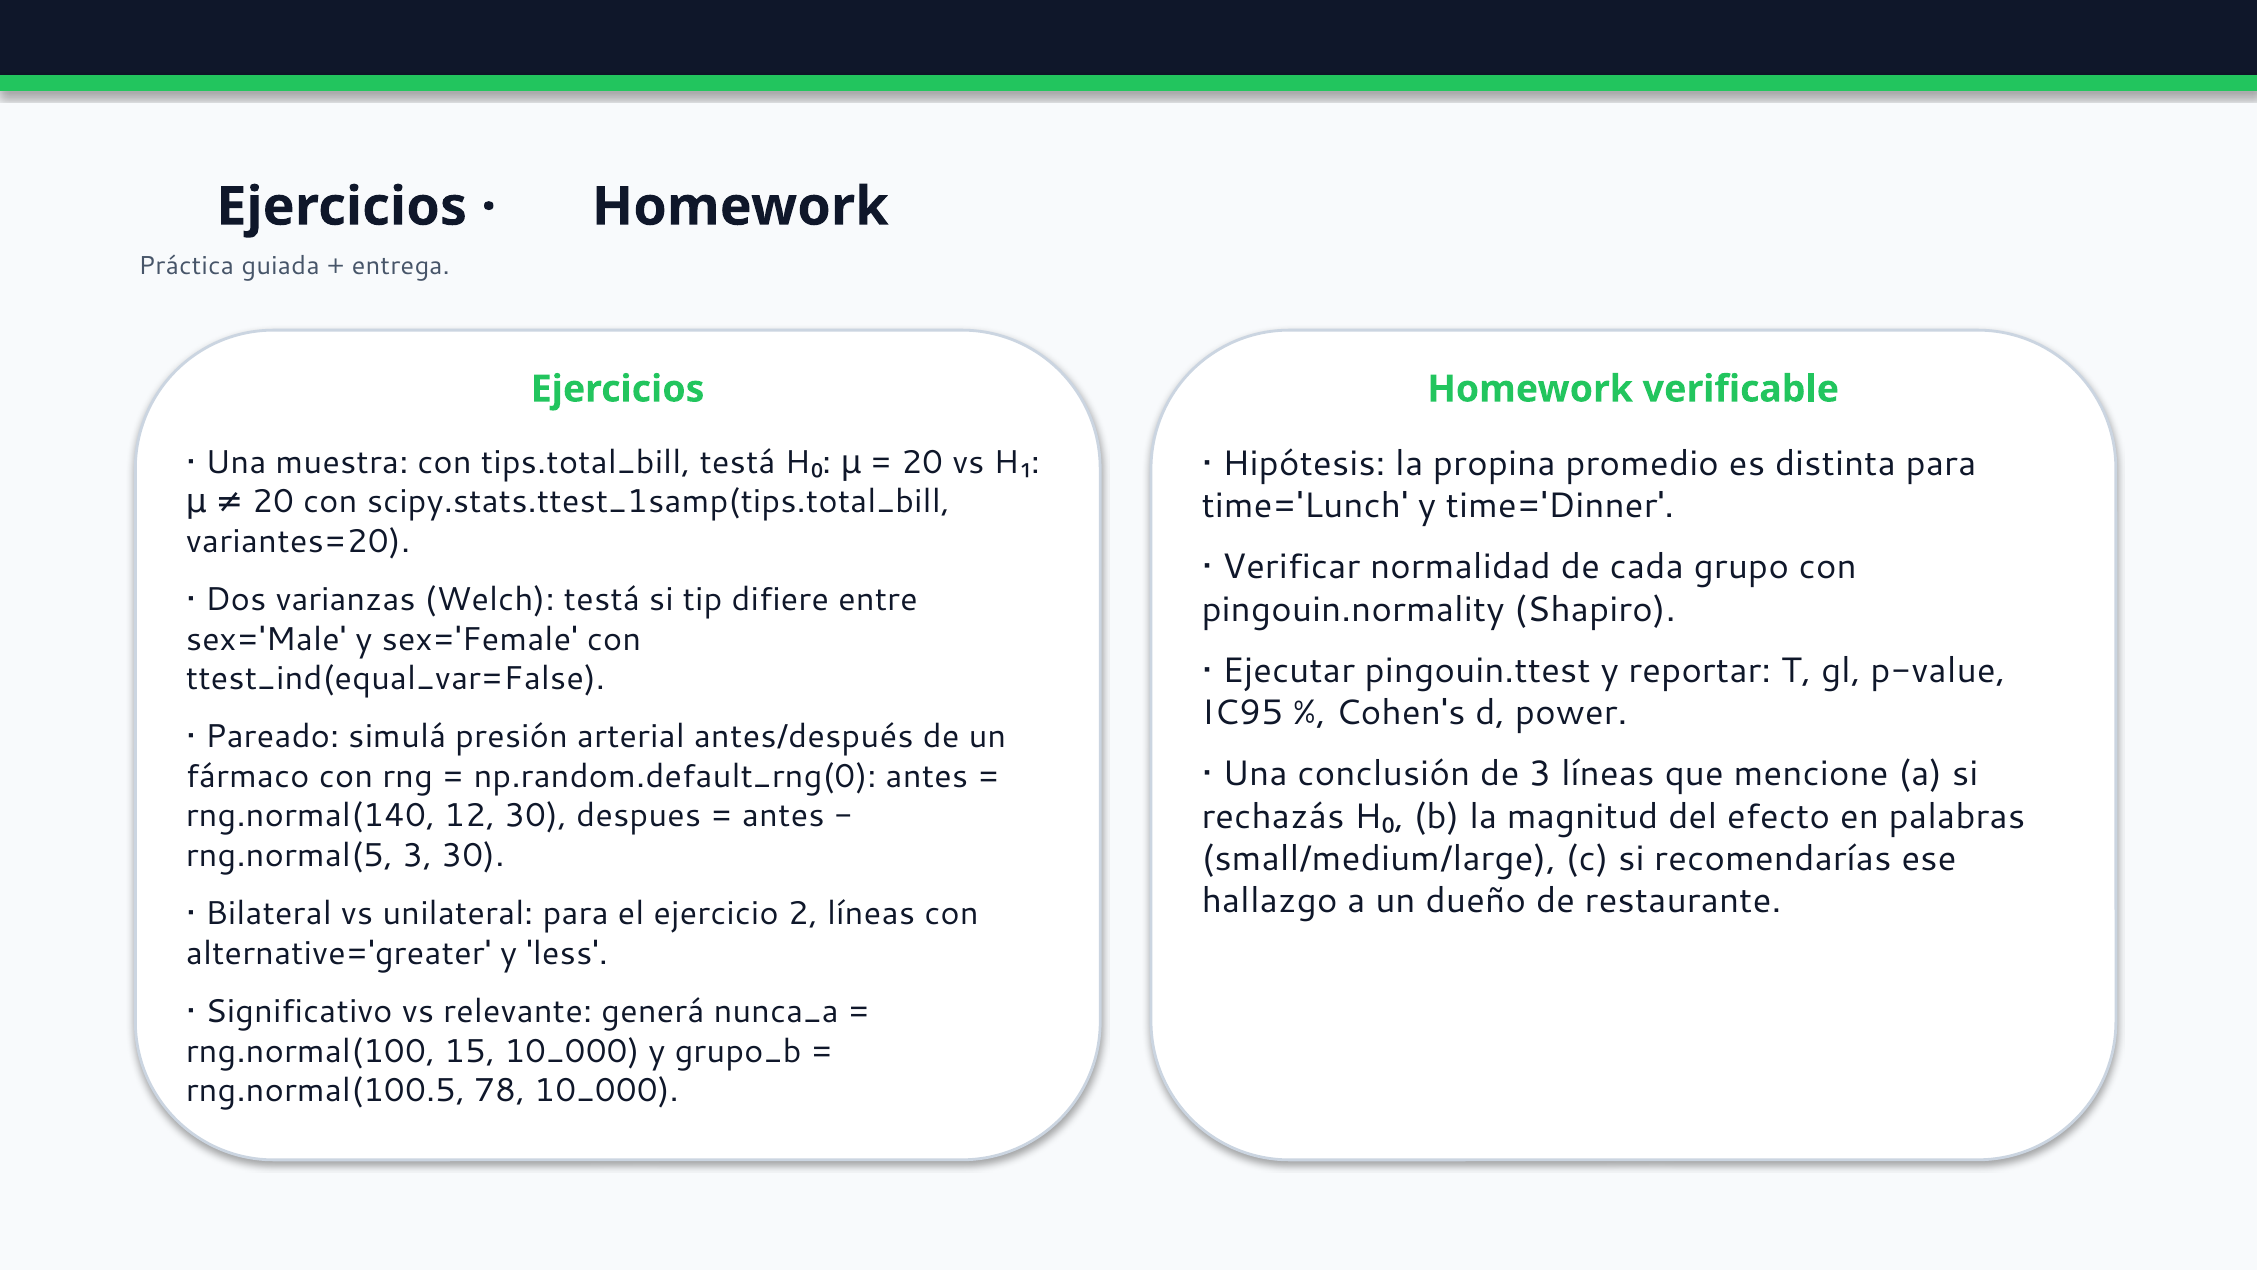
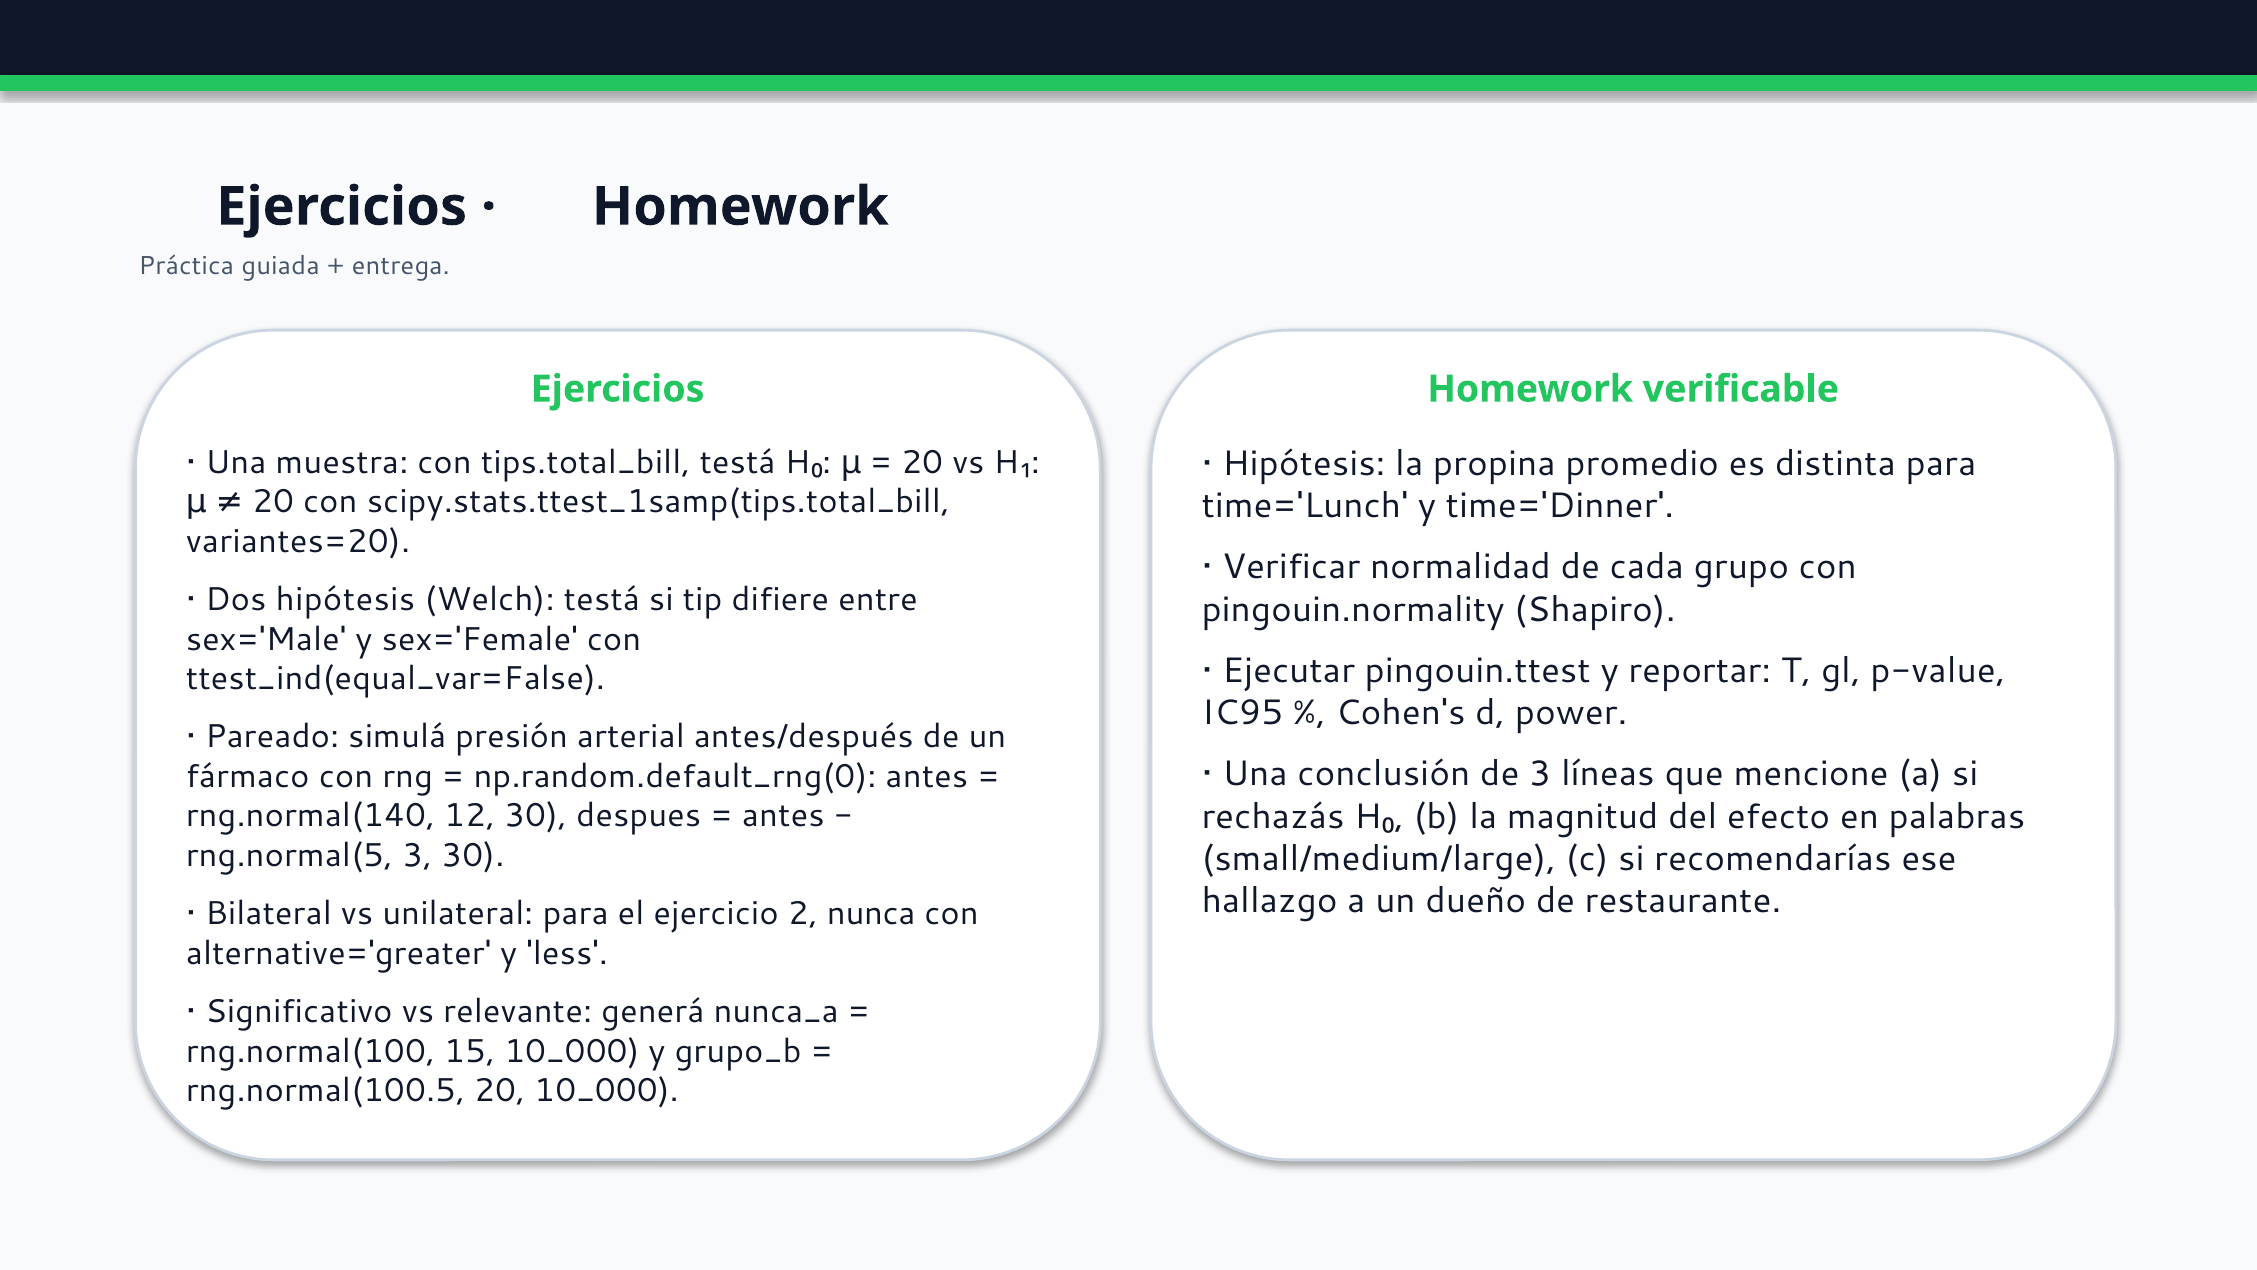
Dos varianzas: varianzas -> hipótesis
2 líneas: líneas -> nunca
rng.normal(100.5 78: 78 -> 20
